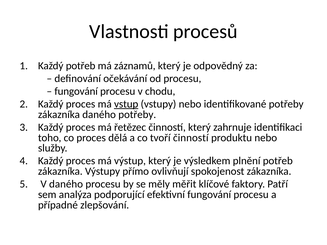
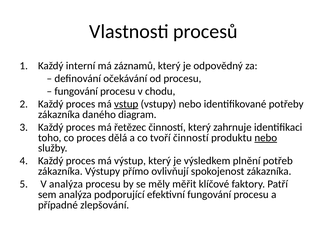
Každý potřeb: potřeb -> interní
daného potřeby: potřeby -> diagram
nebo at (266, 138) underline: none -> present
V daného: daného -> analýza
